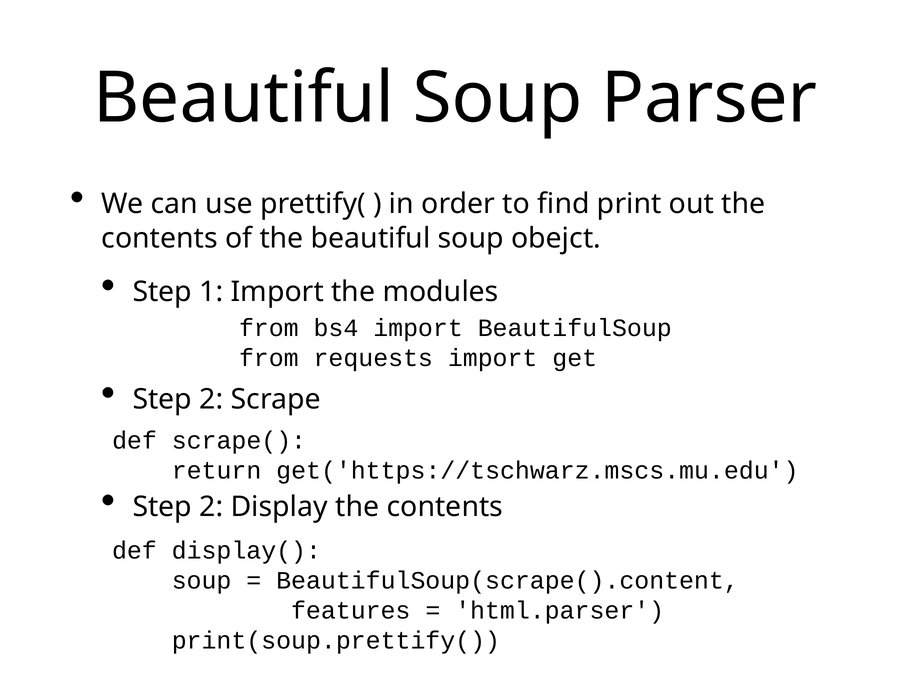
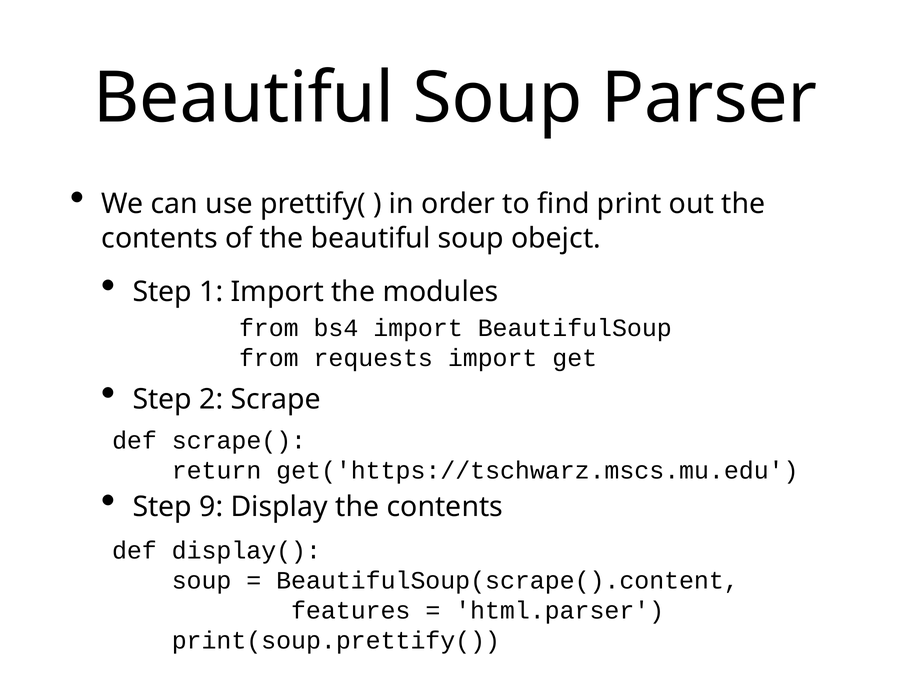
2 at (211, 507): 2 -> 9
